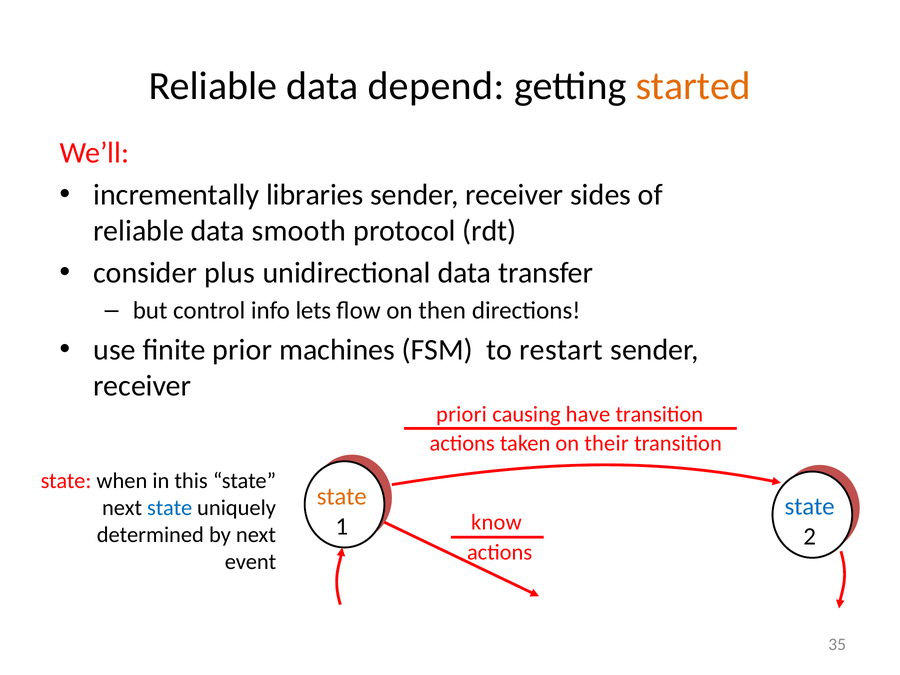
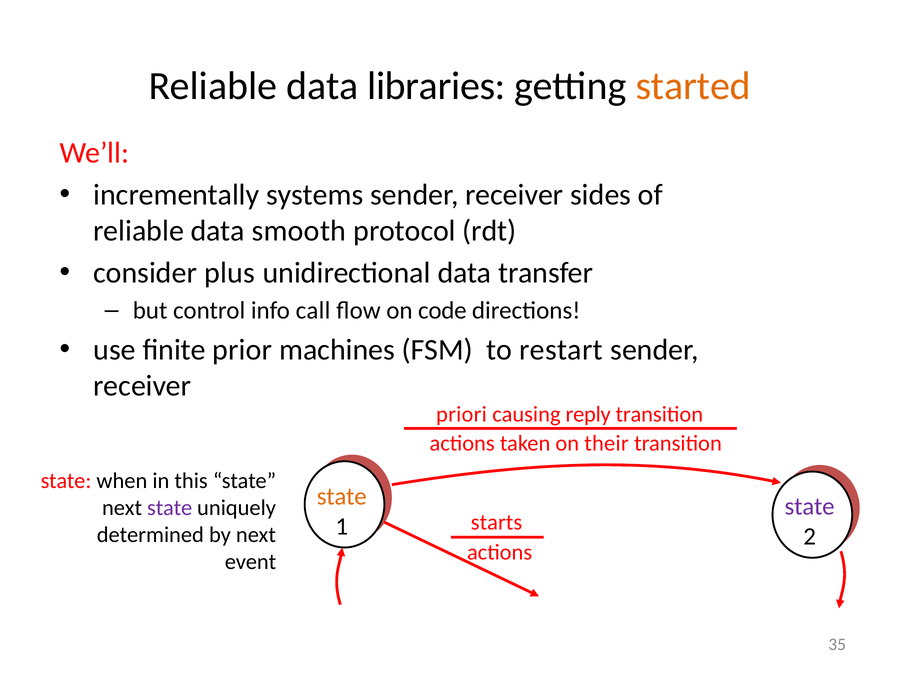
depend: depend -> libraries
libraries: libraries -> systems
lets: lets -> call
then: then -> code
have: have -> reply
state at (810, 507) colour: blue -> purple
state at (170, 508) colour: blue -> purple
know: know -> starts
